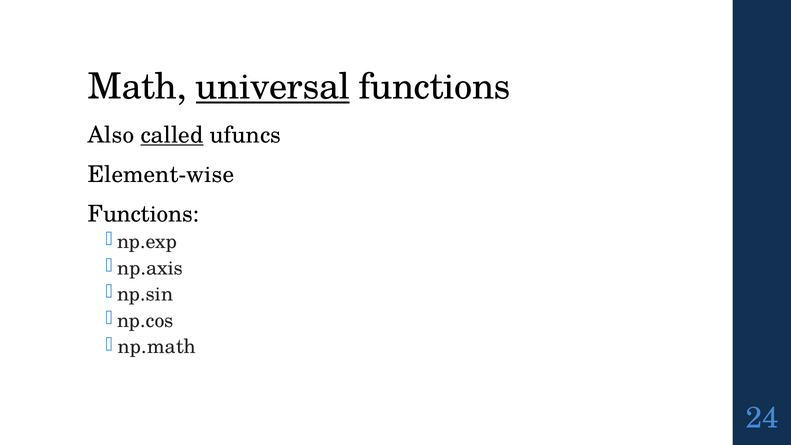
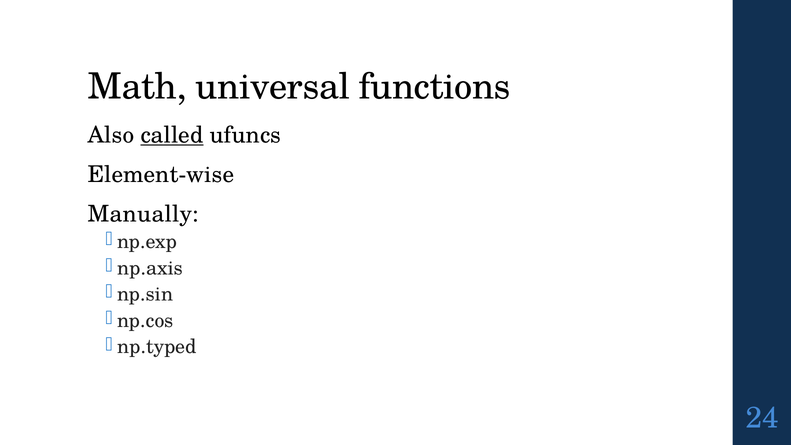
universal underline: present -> none
Functions at (143, 214): Functions -> Manually
np.math: np.math -> np.typed
